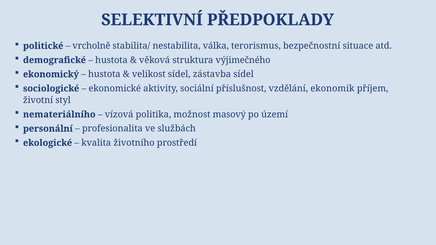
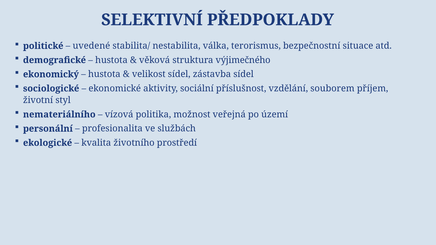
vrcholně: vrcholně -> uvedené
ekonomik: ekonomik -> souborem
masový: masový -> veřejná
